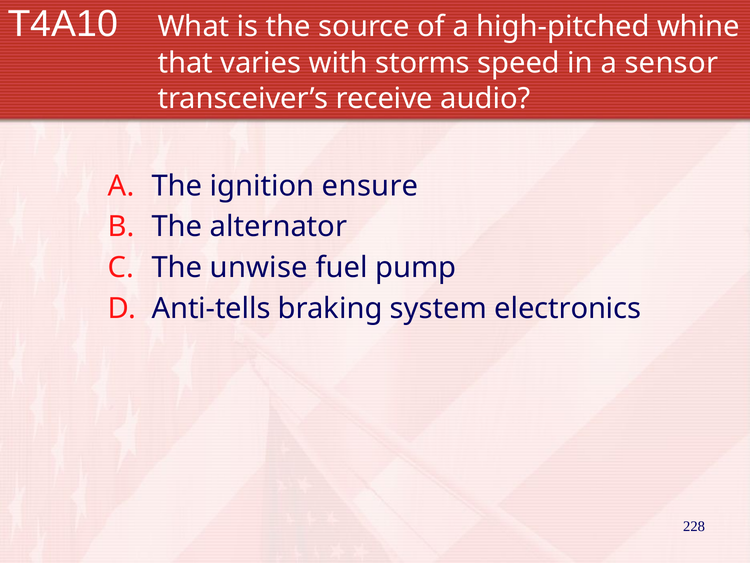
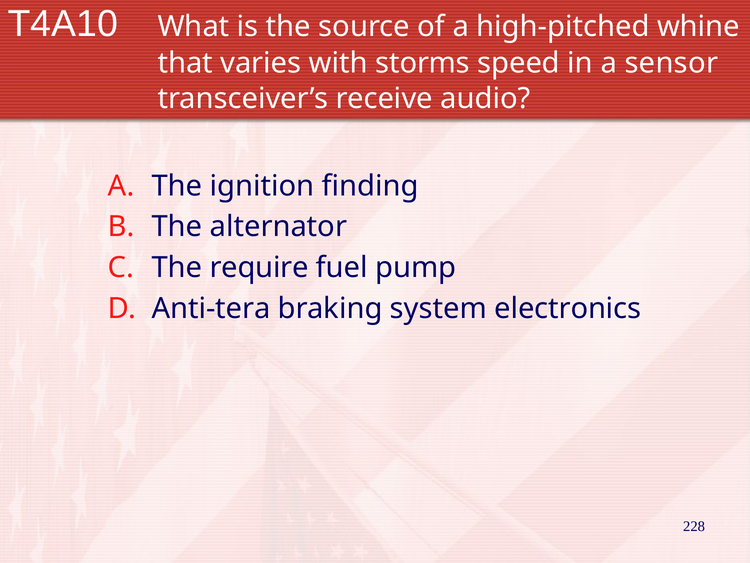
ensure: ensure -> finding
unwise: unwise -> require
Anti-tells: Anti-tells -> Anti-tera
